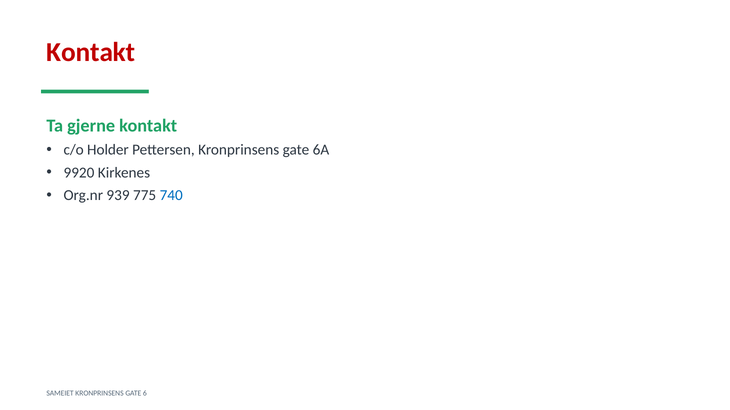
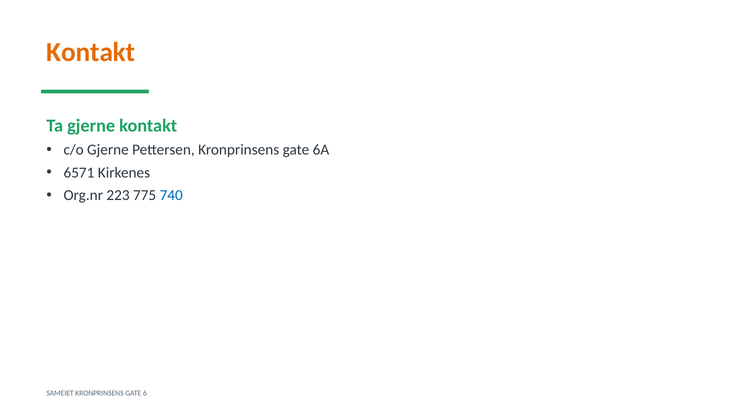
Kontakt at (91, 52) colour: red -> orange
c/o Holder: Holder -> Gjerne
9920: 9920 -> 6571
939: 939 -> 223
